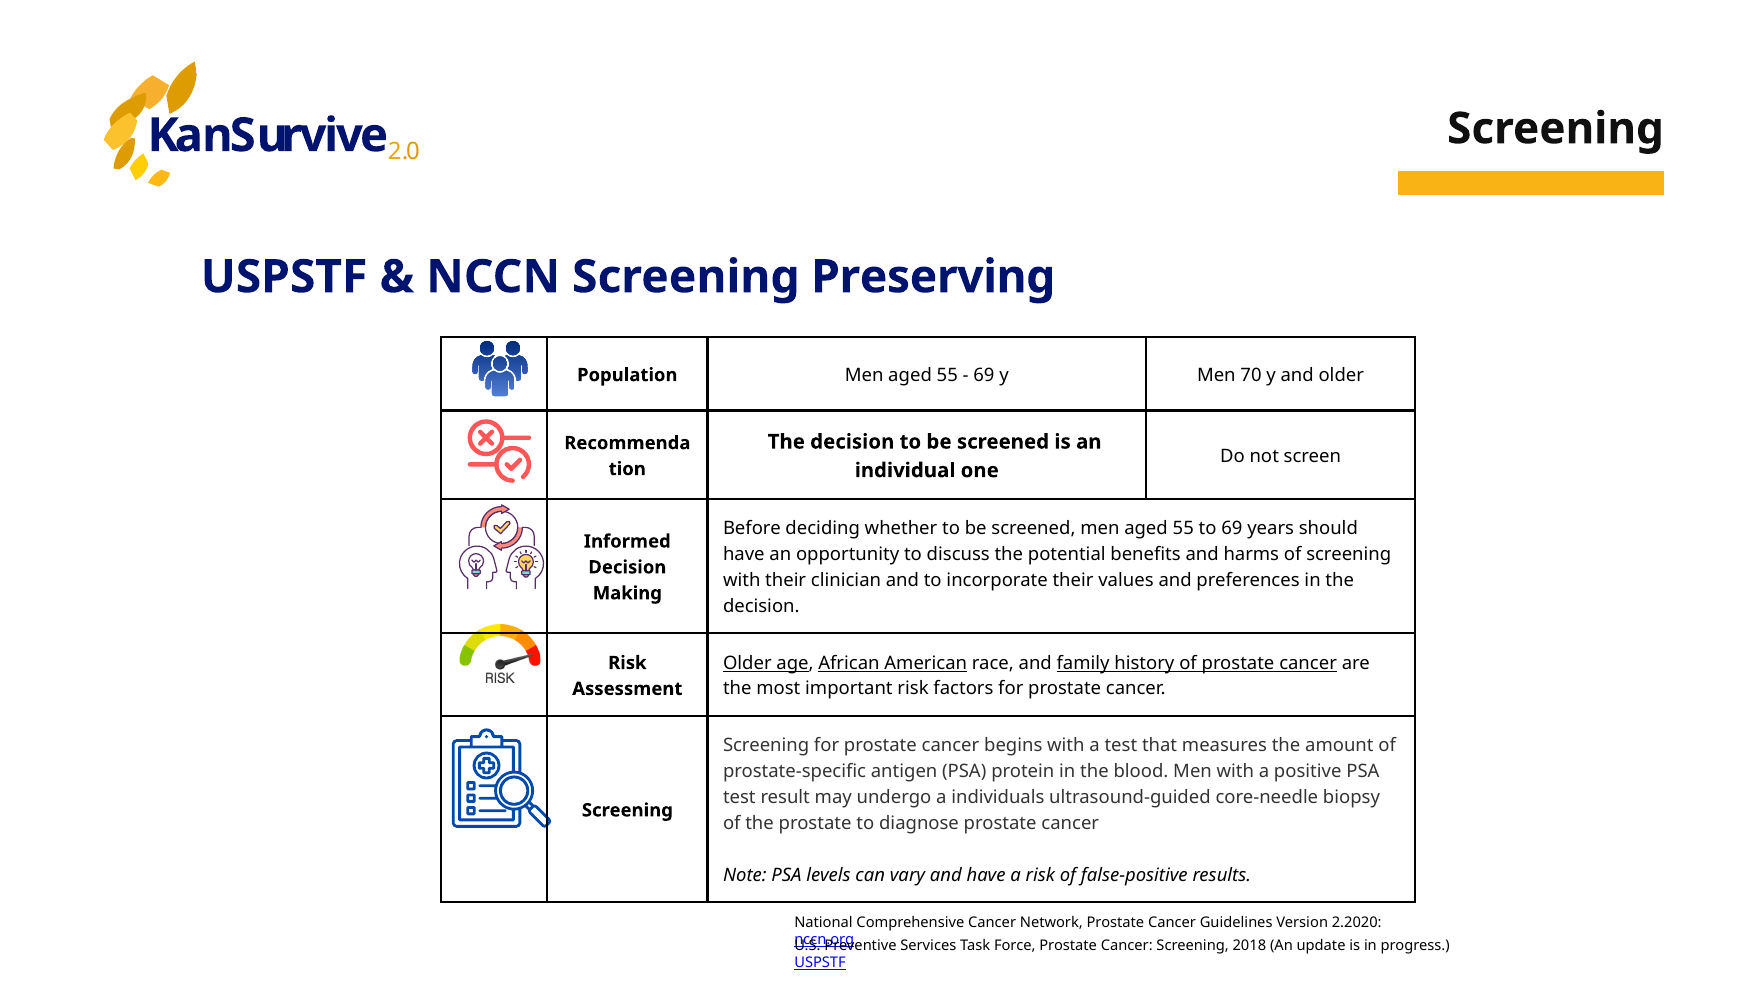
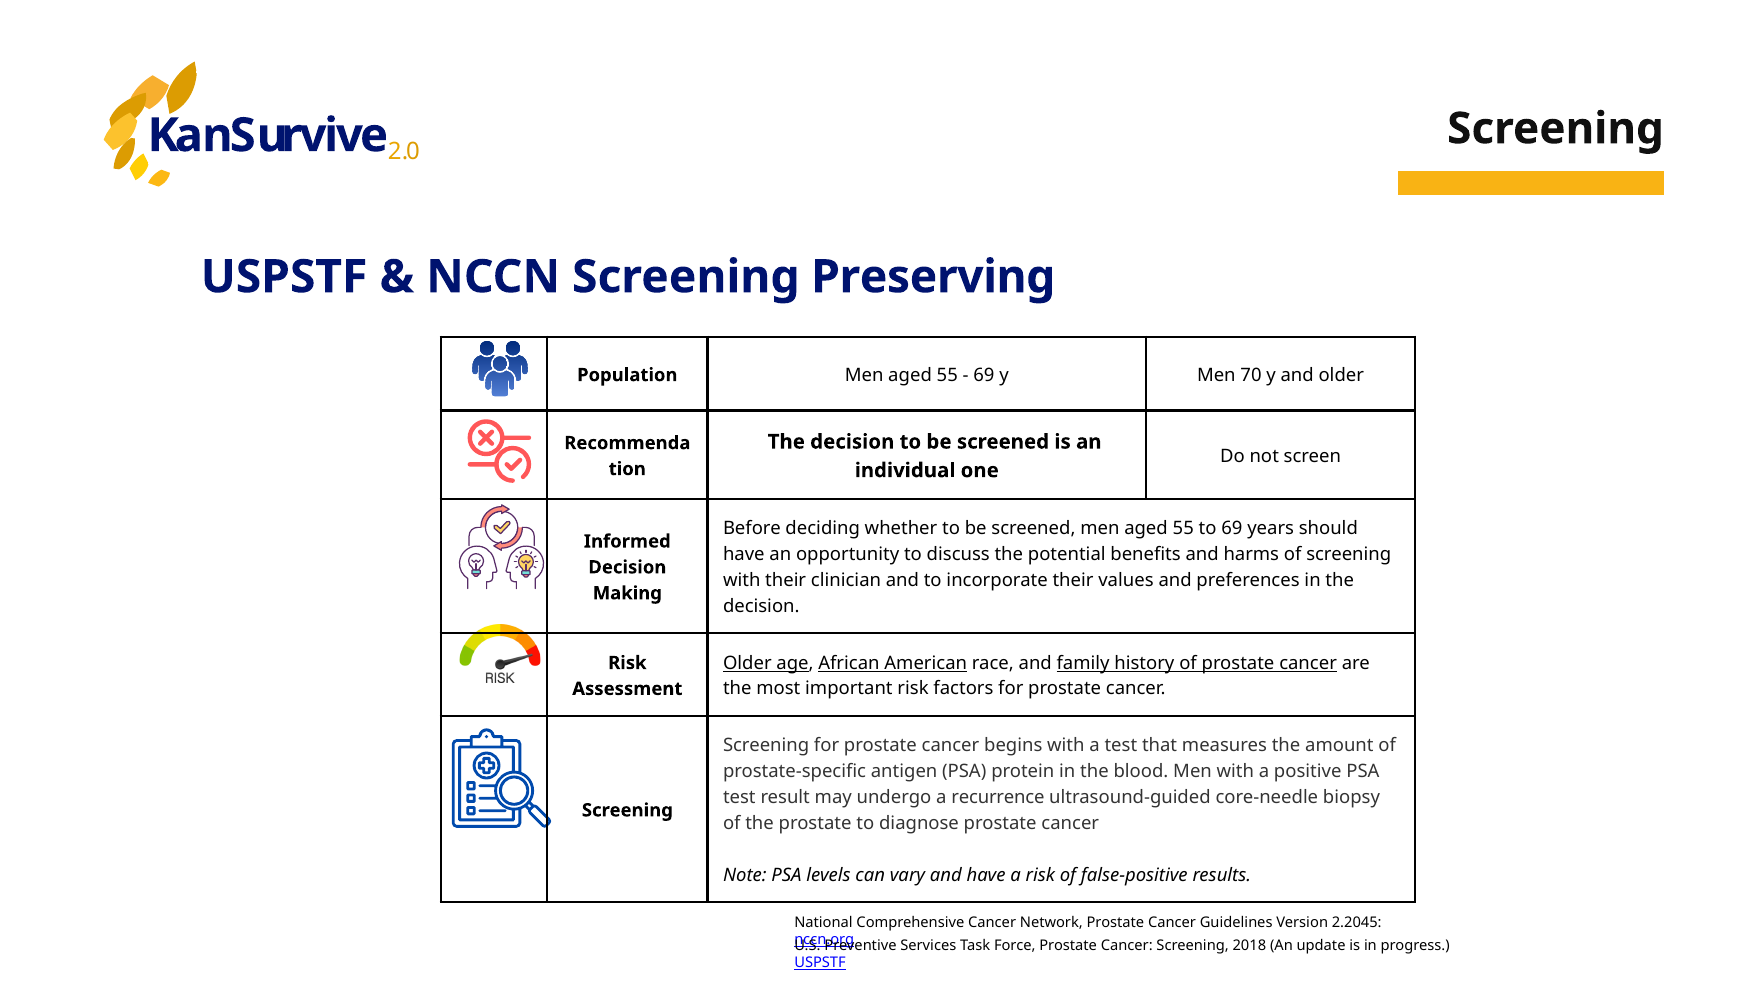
individuals: individuals -> recurrence
2.2020: 2.2020 -> 2.2045
